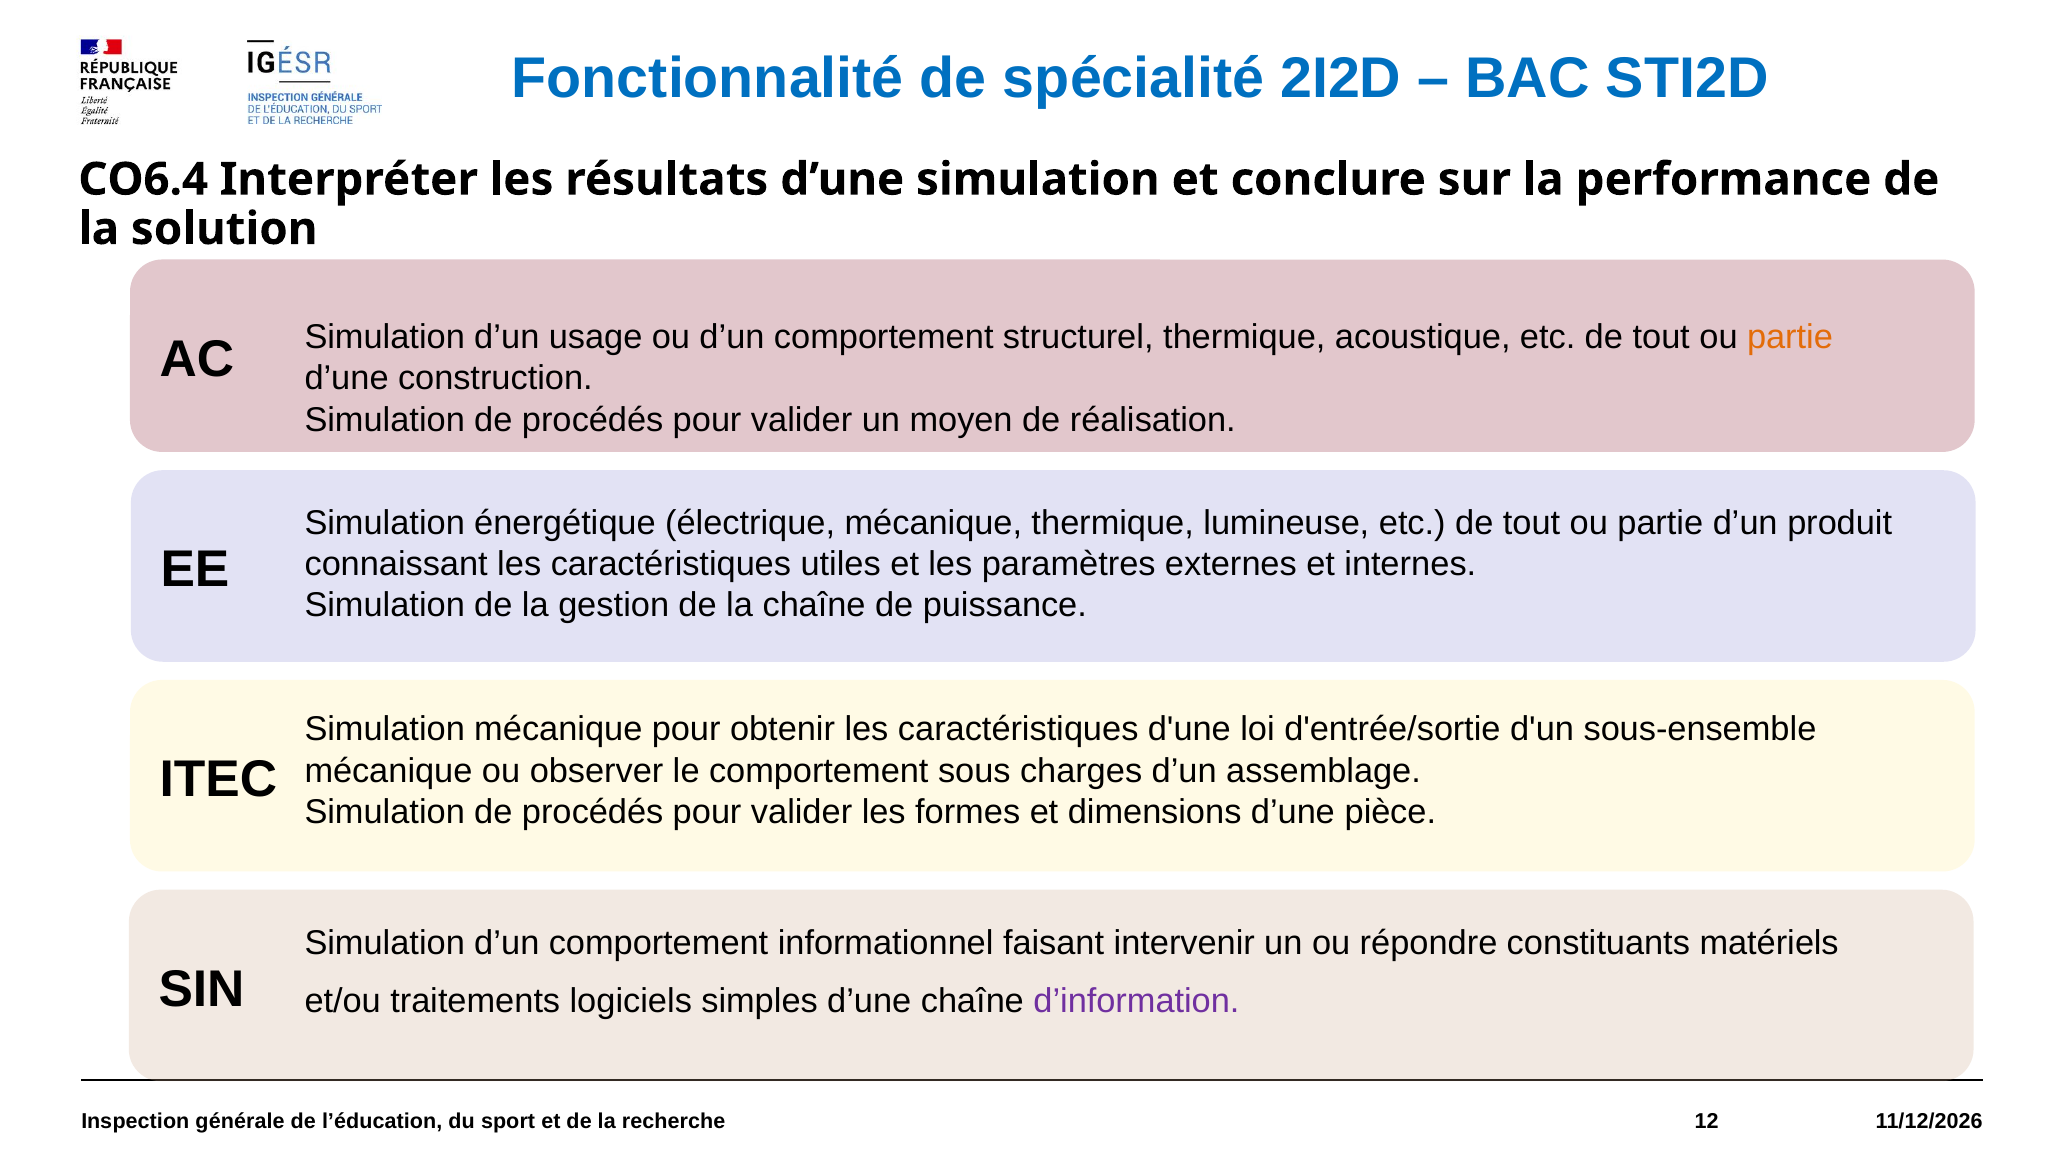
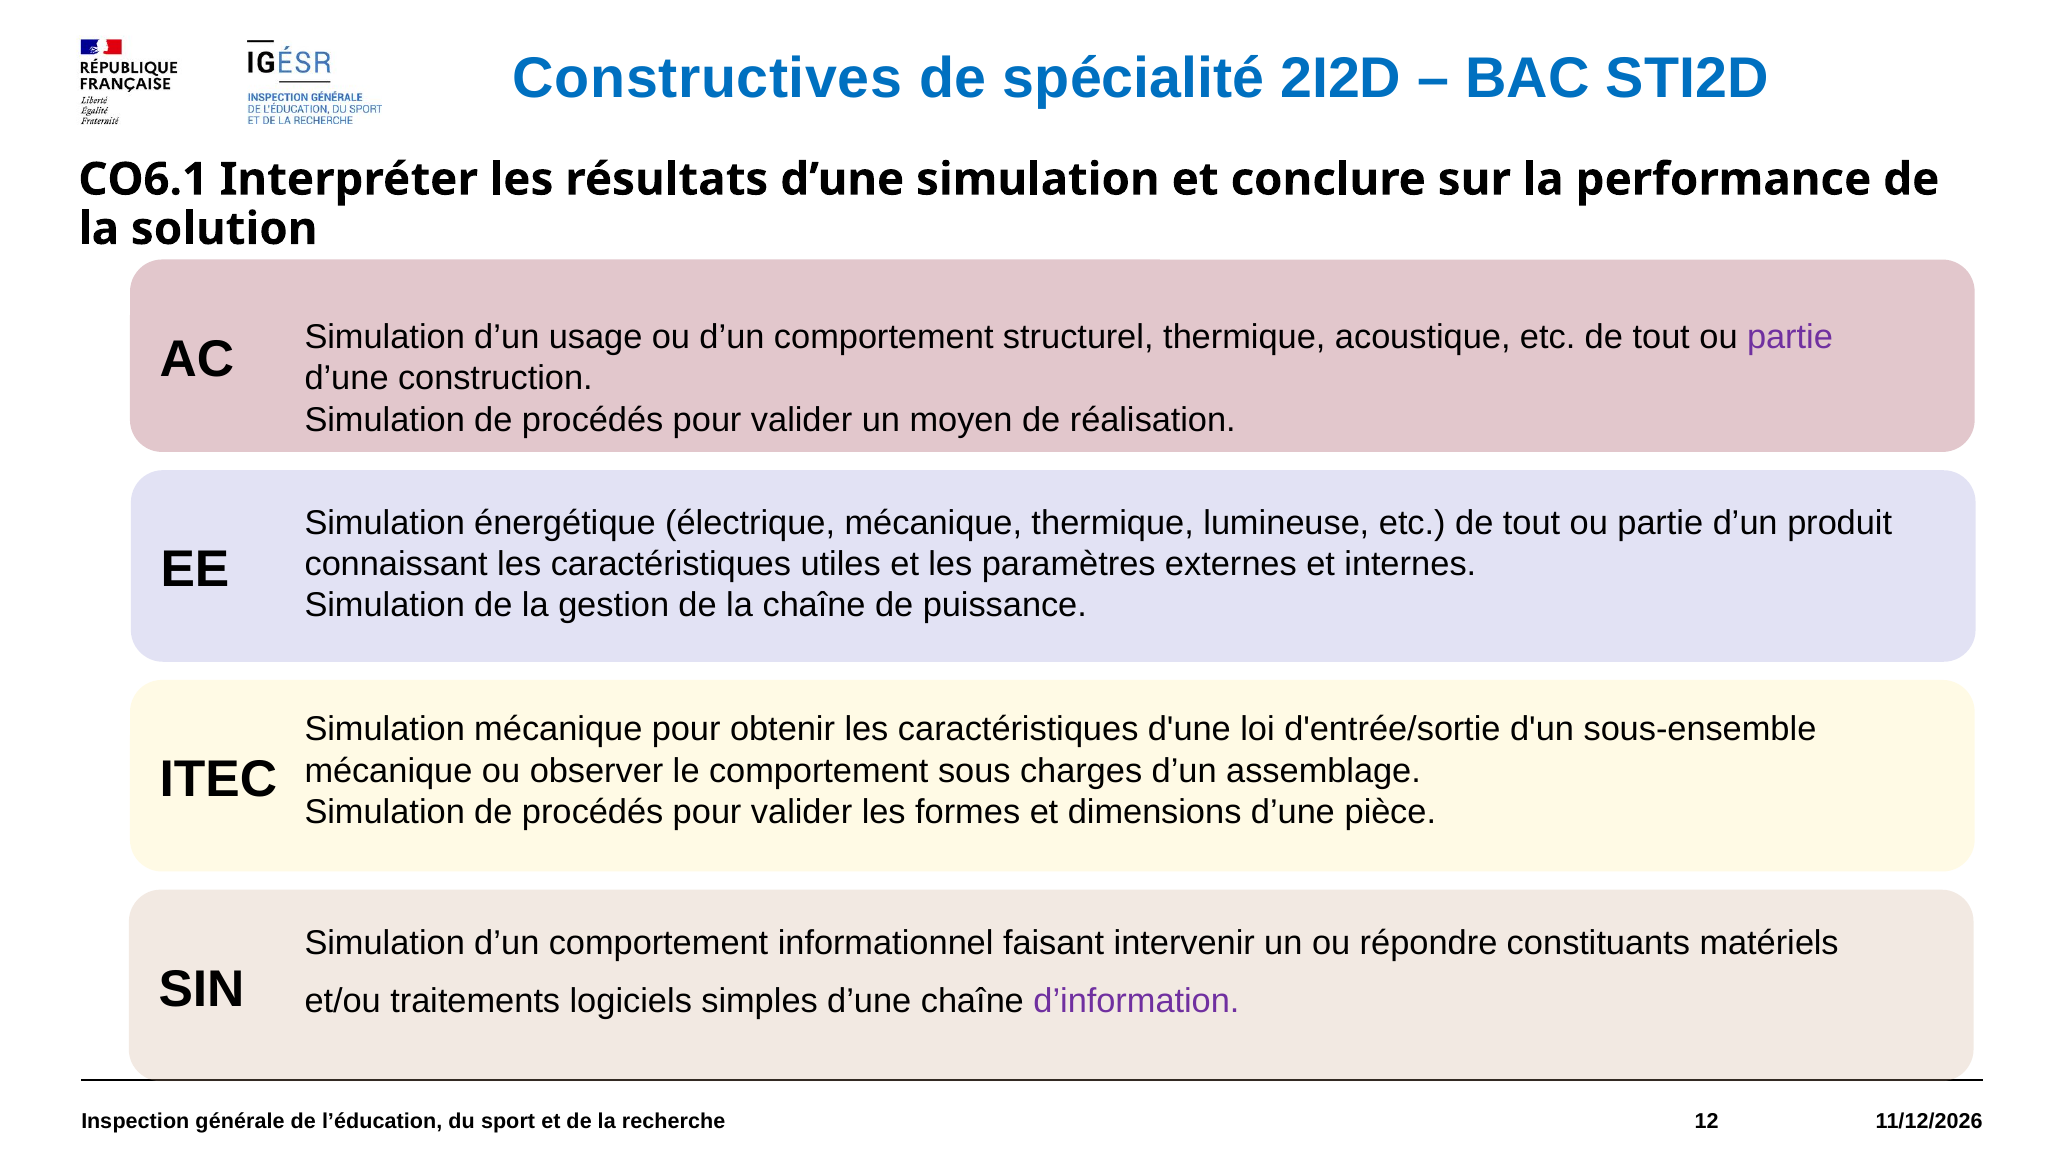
Fonctionnalité: Fonctionnalité -> Constructives
CO6.4: CO6.4 -> CO6.1
partie at (1790, 337) colour: orange -> purple
